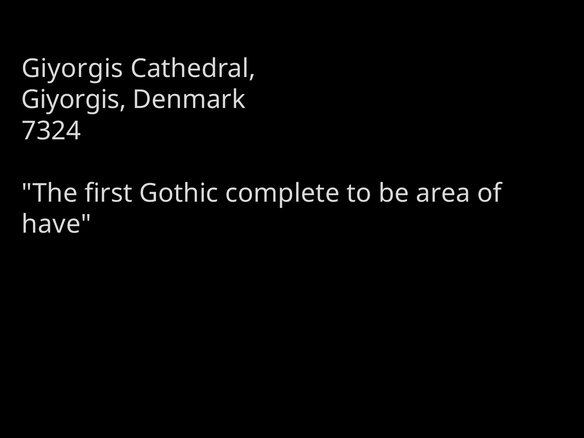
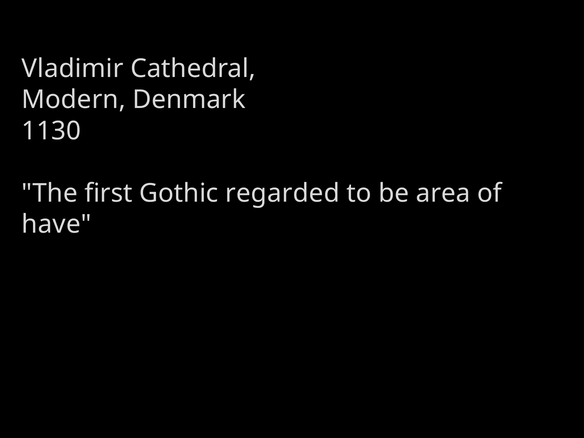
Giyorgis at (72, 69): Giyorgis -> Vladimir
Giyorgis at (74, 100): Giyorgis -> Modern
7324: 7324 -> 1130
complete: complete -> regarded
